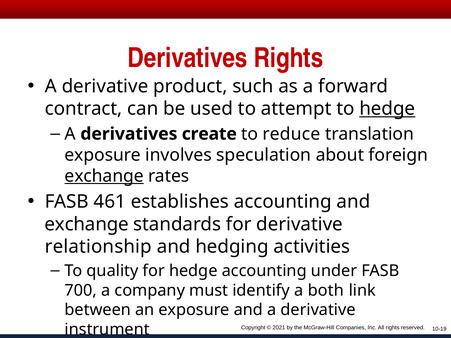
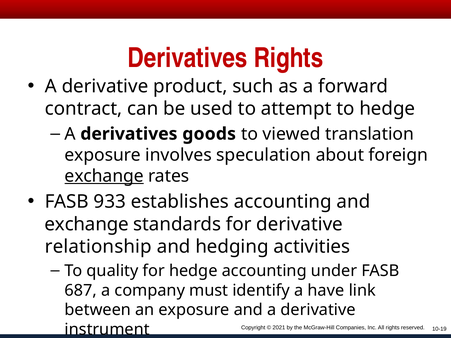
hedge at (387, 109) underline: present -> none
create: create -> goods
reduce: reduce -> viewed
461: 461 -> 933
700: 700 -> 687
both: both -> have
